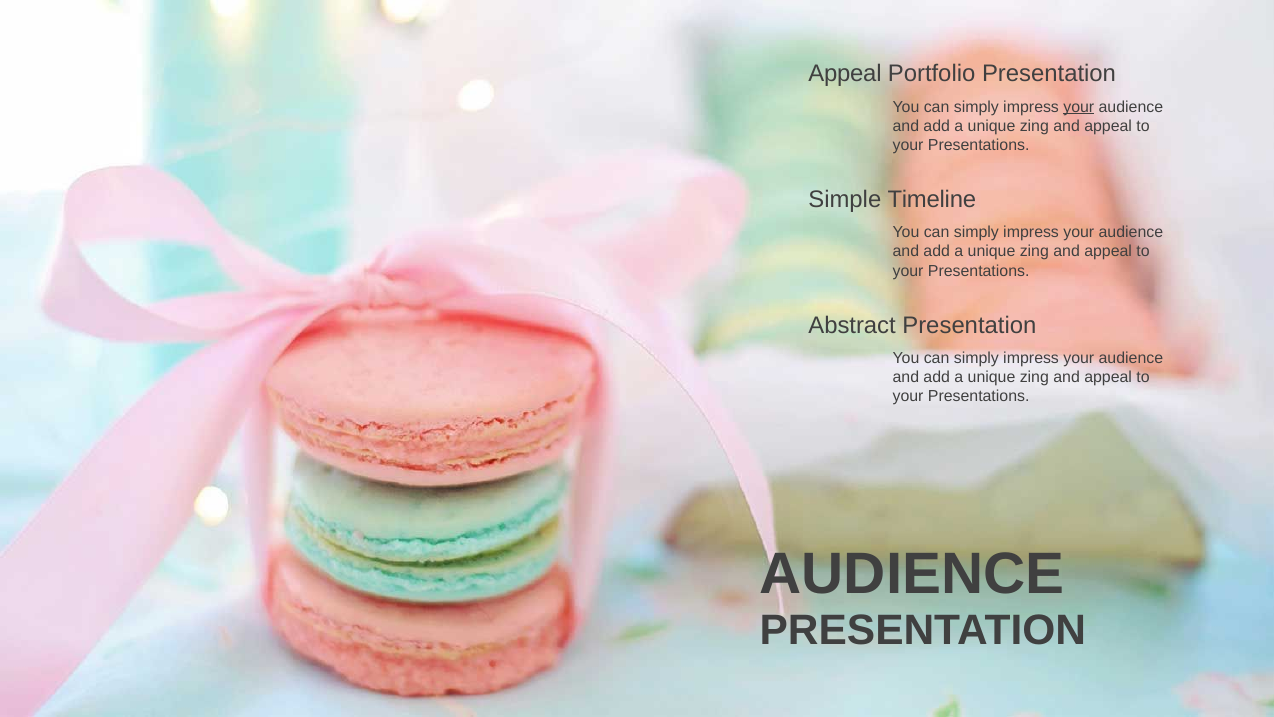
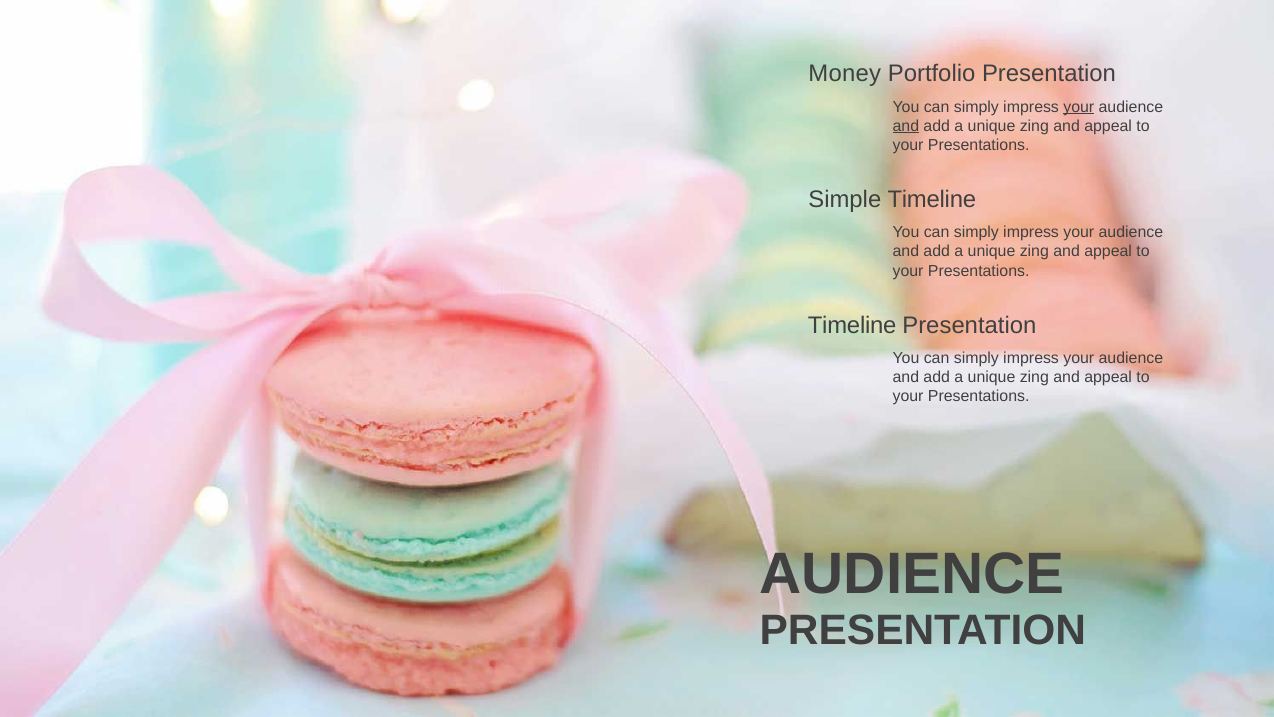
Appeal at (845, 74): Appeal -> Money
and at (906, 126) underline: none -> present
Abstract at (852, 326): Abstract -> Timeline
